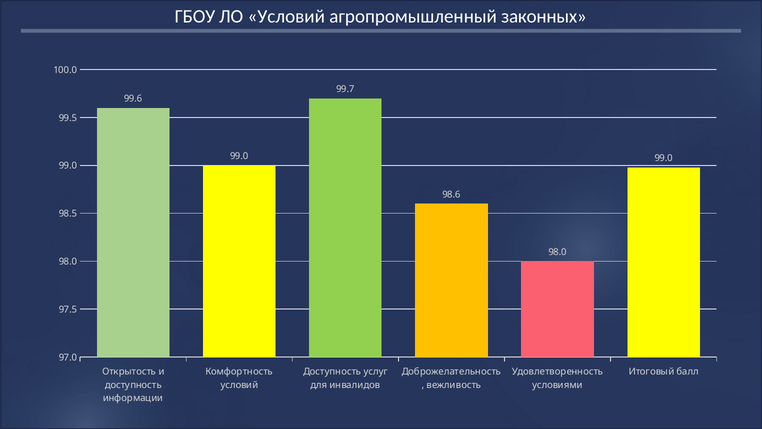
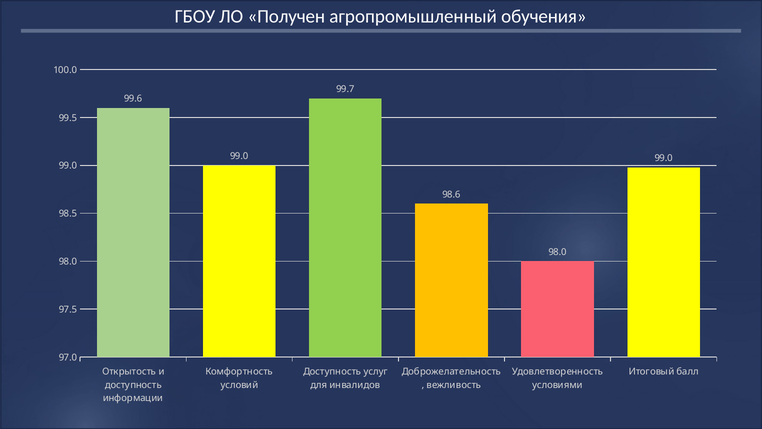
ЛО Условий: Условий -> Получен
законных: законных -> обучения
